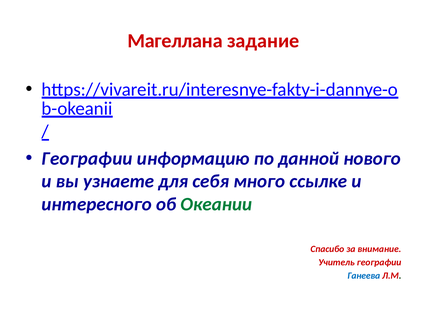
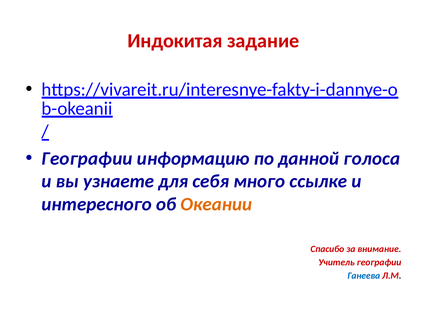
Магеллана: Магеллана -> Индокитая
нового: нового -> голоса
Океании colour: green -> orange
